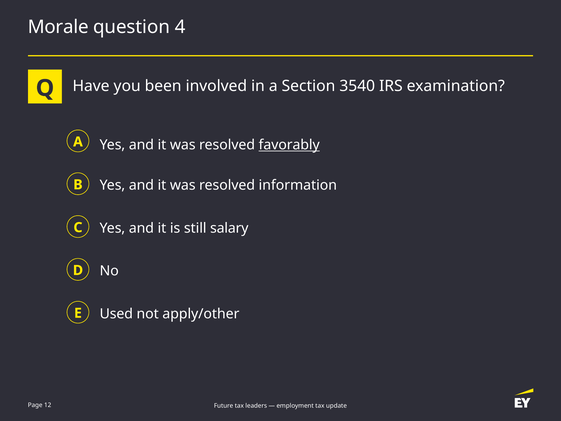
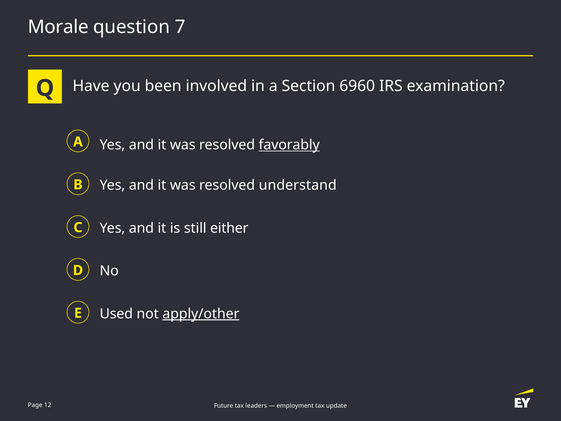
4: 4 -> 7
3540: 3540 -> 6960
information: information -> understand
salary: salary -> either
apply/other underline: none -> present
